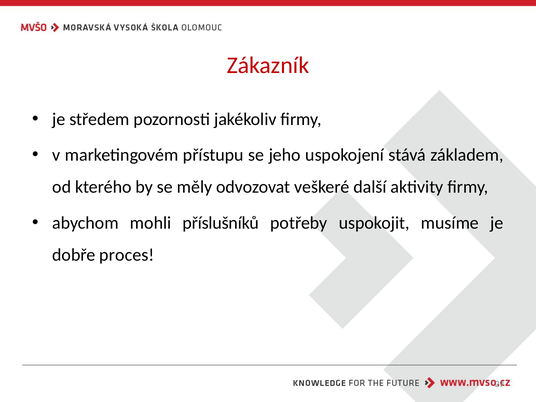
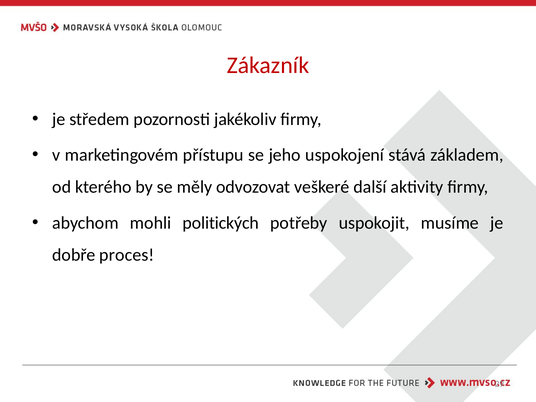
příslušníků: příslušníků -> politických
